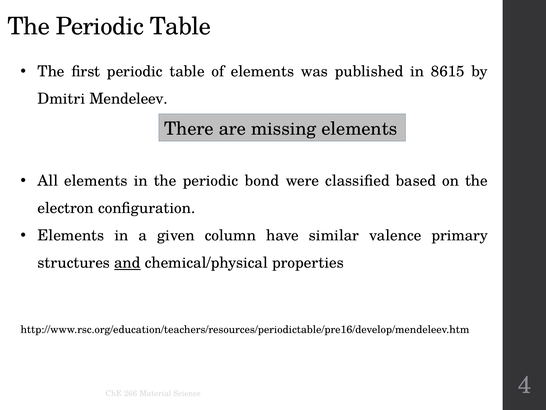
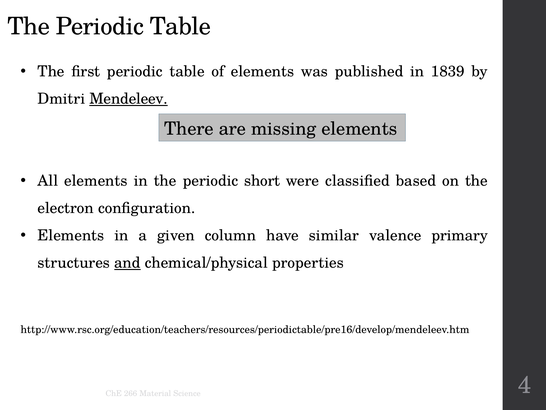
8615: 8615 -> 1839
Mendeleev underline: none -> present
bond: bond -> short
